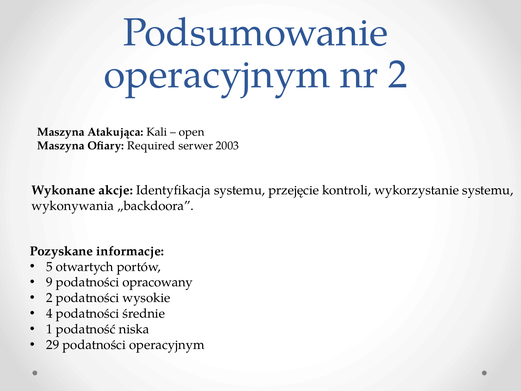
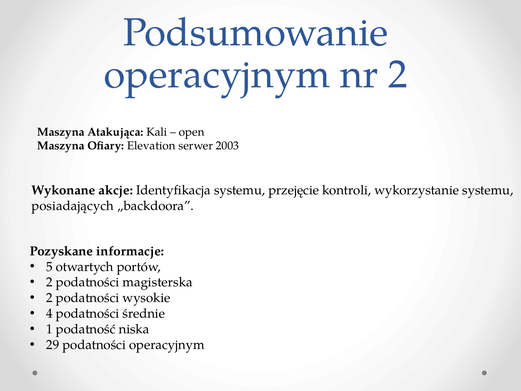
Required: Required -> Elevation
wykonywania: wykonywania -> posiadających
9 at (49, 282): 9 -> 2
opracowany: opracowany -> magisterska
